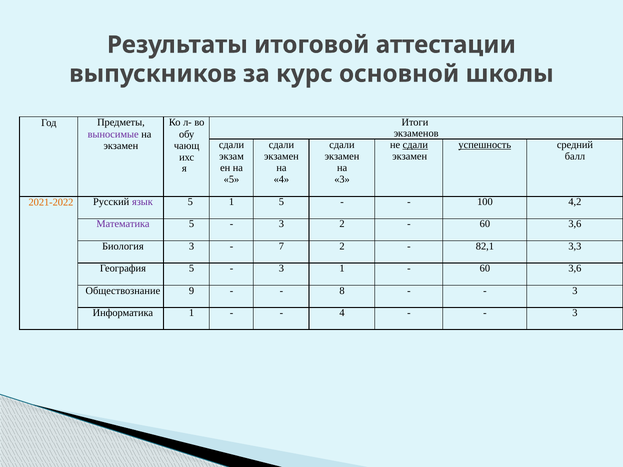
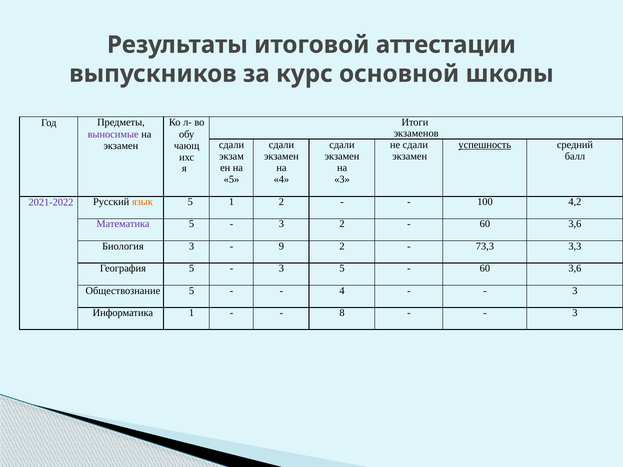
сдали at (415, 145) underline: present -> none
2021-2022 colour: orange -> purple
язык colour: purple -> orange
1 5: 5 -> 2
7: 7 -> 9
82,1: 82,1 -> 73,3
3 1: 1 -> 5
Обществознание 9: 9 -> 5
8 at (342, 291): 8 -> 4
4 at (342, 313): 4 -> 8
